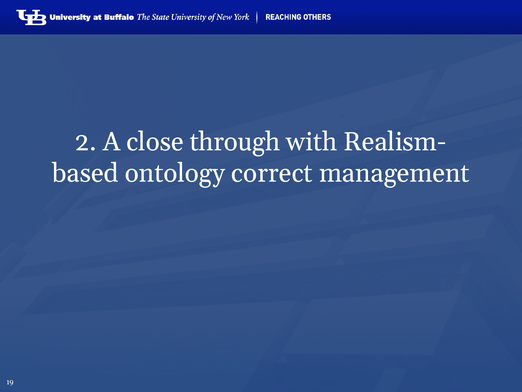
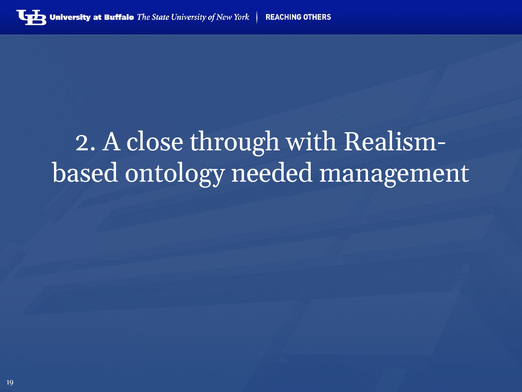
correct: correct -> needed
